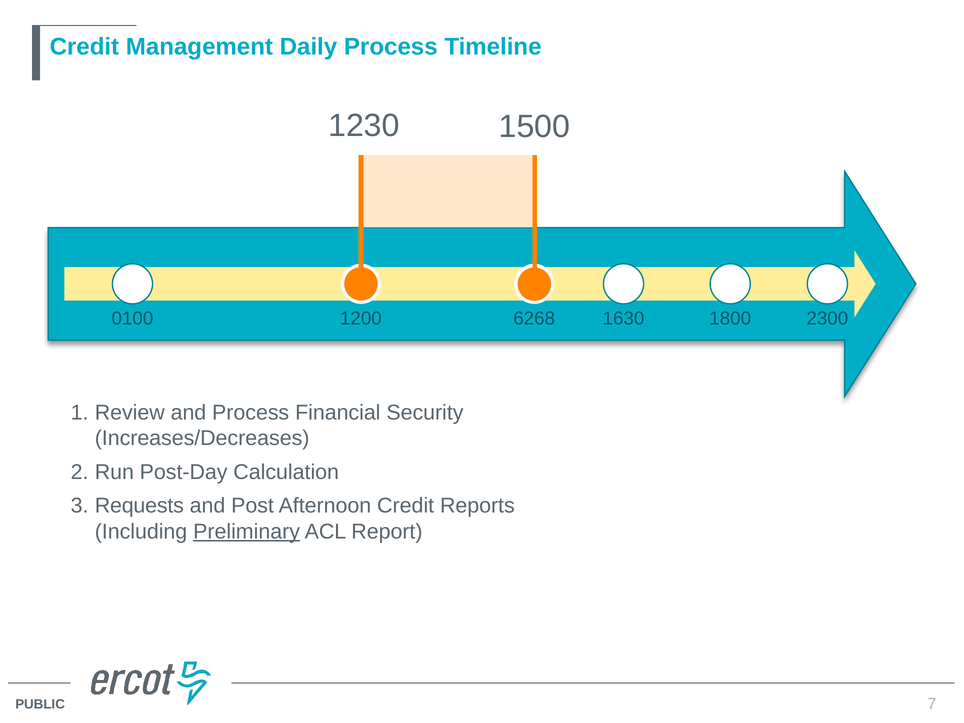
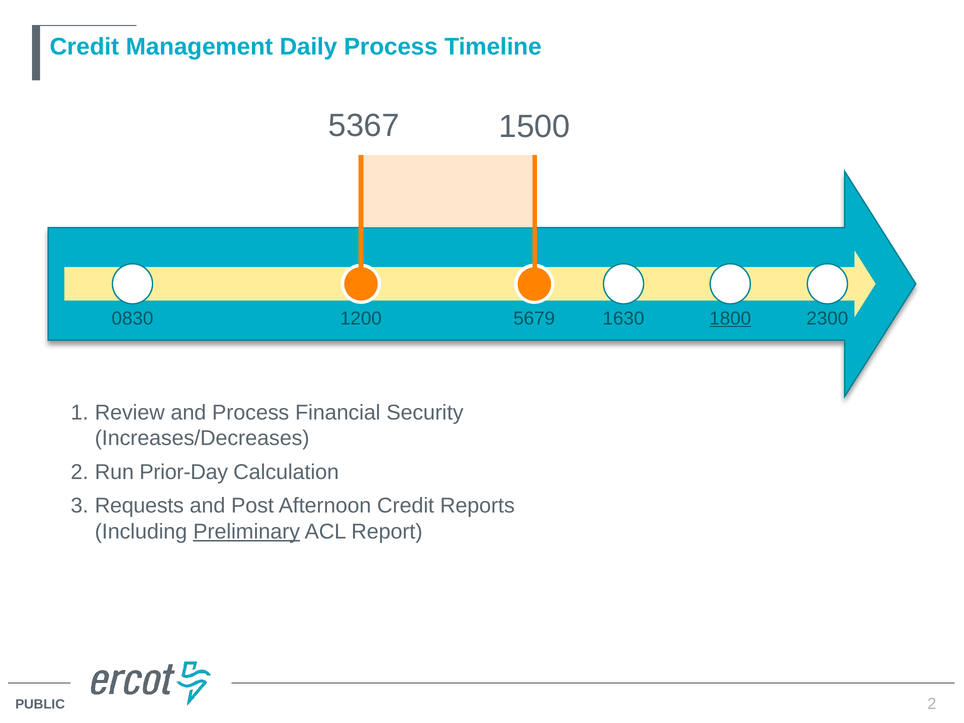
1230: 1230 -> 5367
0100: 0100 -> 0830
6268: 6268 -> 5679
1800 underline: none -> present
Post-Day: Post-Day -> Prior-Day
7 at (932, 704): 7 -> 2
